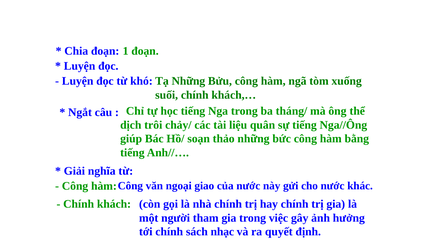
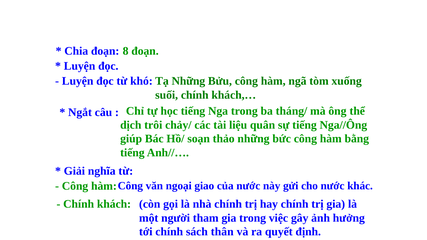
1: 1 -> 8
nhạc: nhạc -> thân
